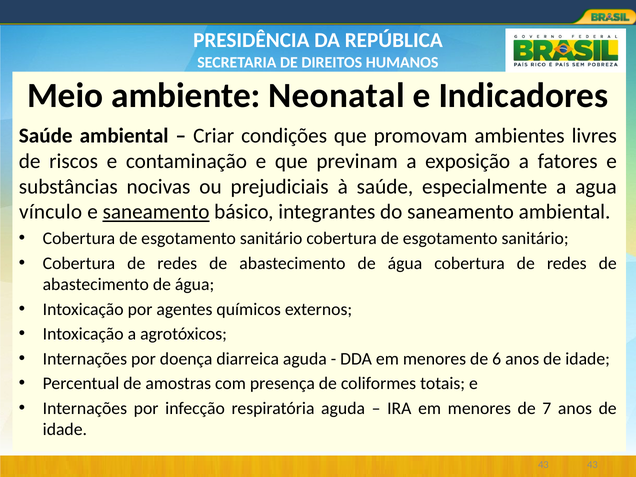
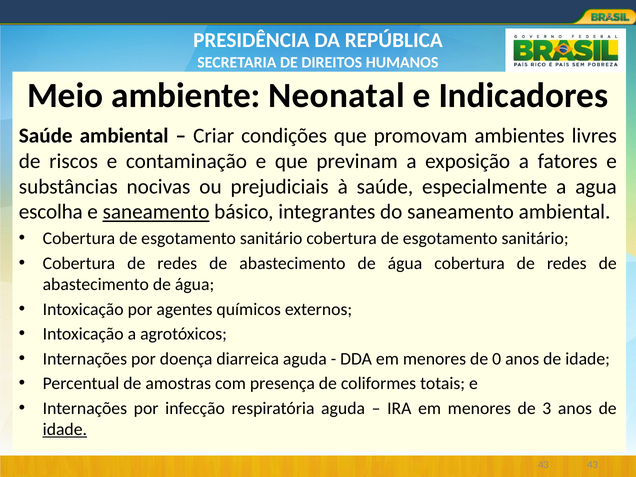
vínculo: vínculo -> escolha
6: 6 -> 0
7: 7 -> 3
idade at (65, 429) underline: none -> present
